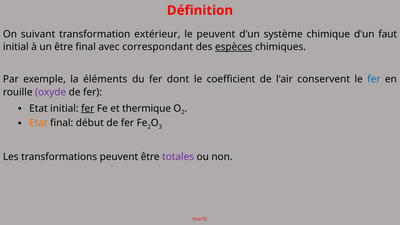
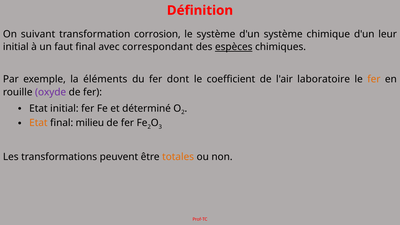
extérieur: extérieur -> corrosion
le peuvent: peuvent -> système
faut: faut -> leur
un être: être -> faut
conservent: conservent -> laboratoire
fer at (374, 79) colour: blue -> orange
fer at (88, 108) underline: present -> none
thermique: thermique -> déterminé
début: début -> milieu
totales colour: purple -> orange
